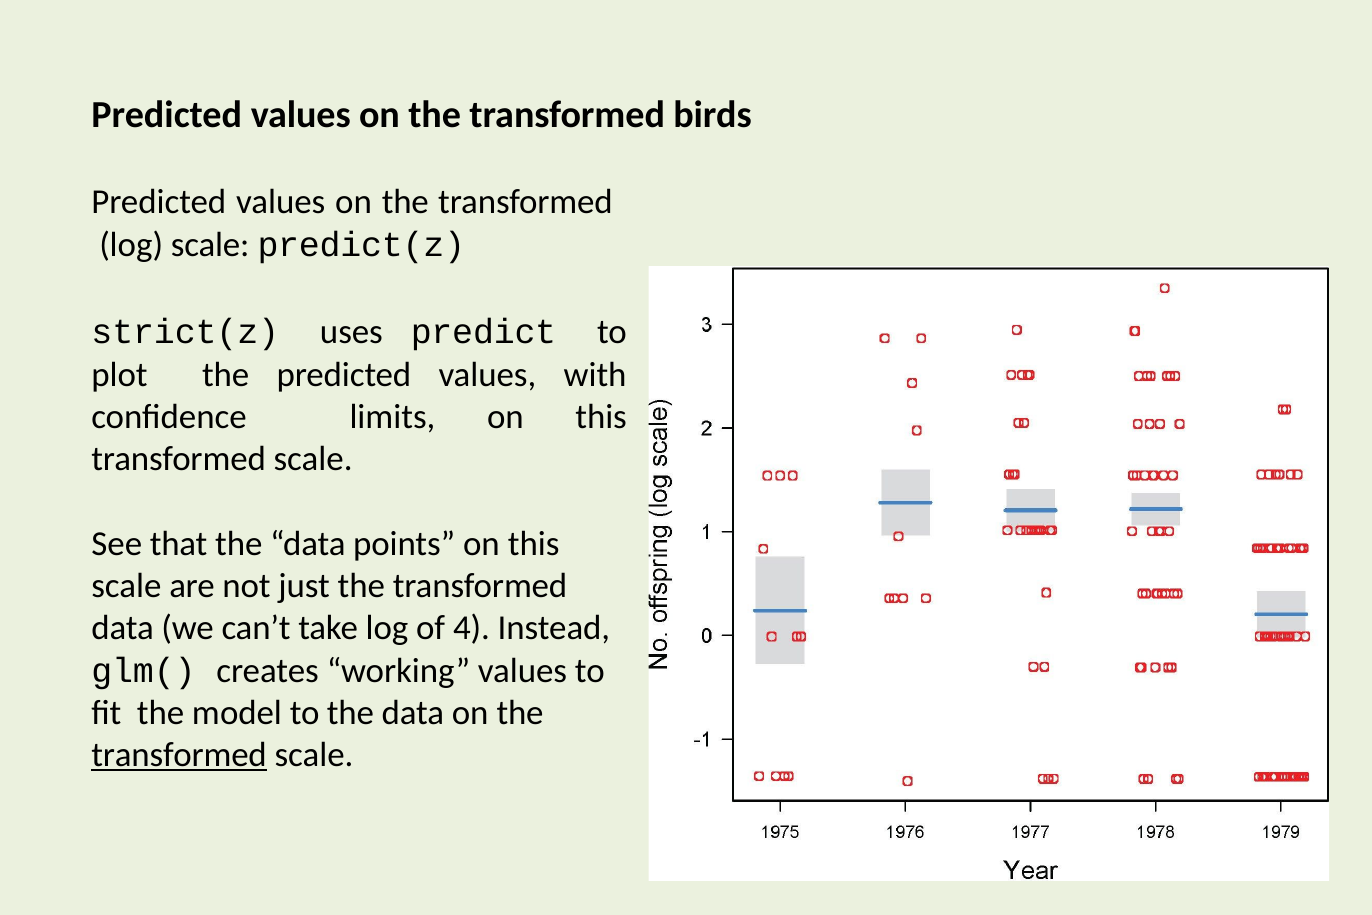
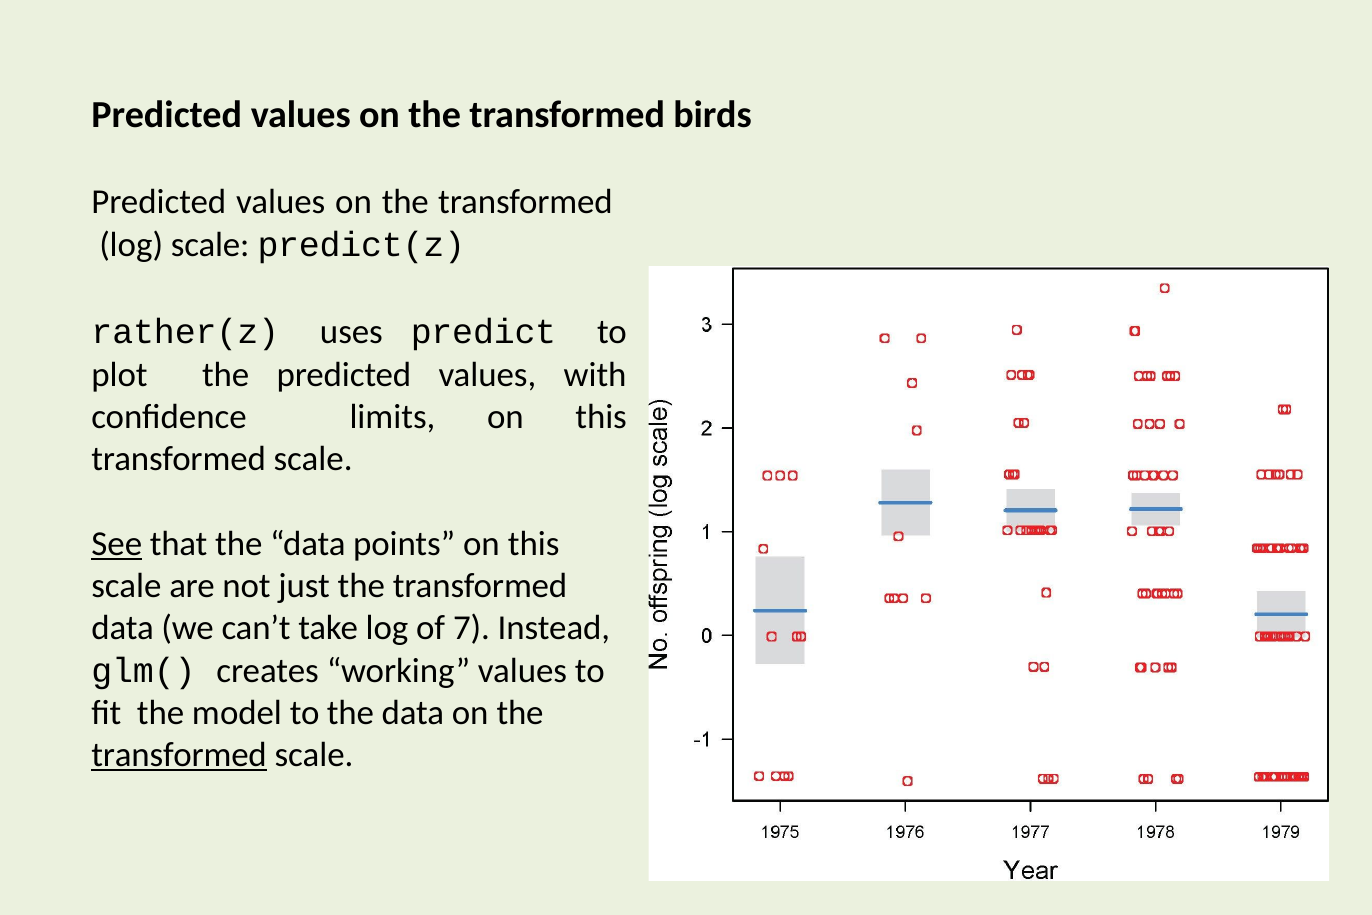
strict(z: strict(z -> rather(z
See underline: none -> present
4: 4 -> 7
